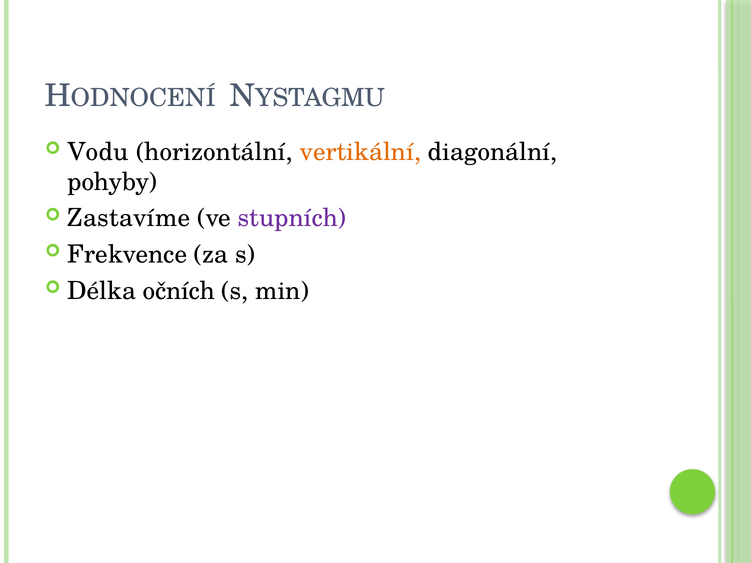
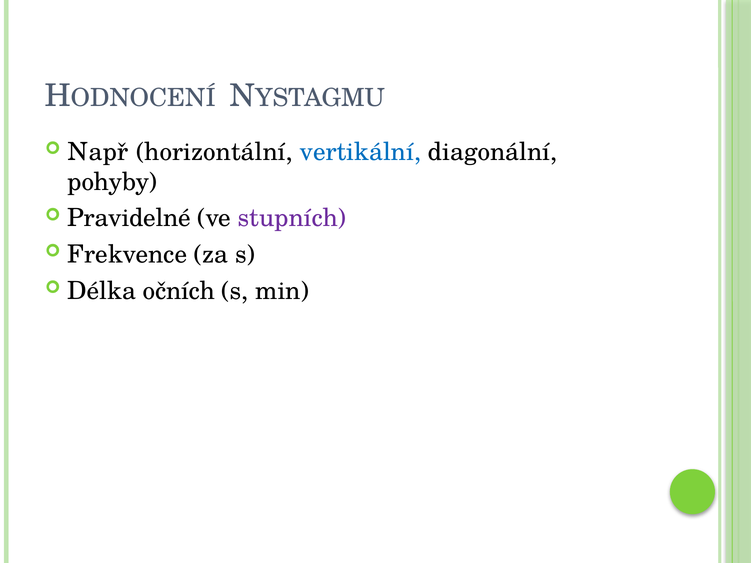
Vodu: Vodu -> Např
vertikální colour: orange -> blue
Zastavíme: Zastavíme -> Pravidelné
